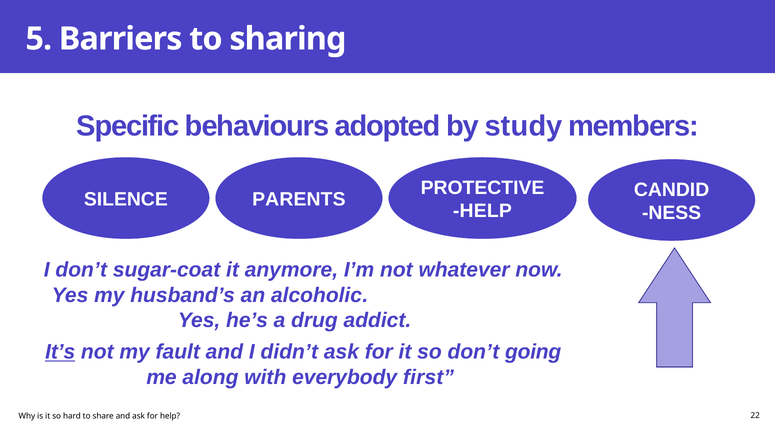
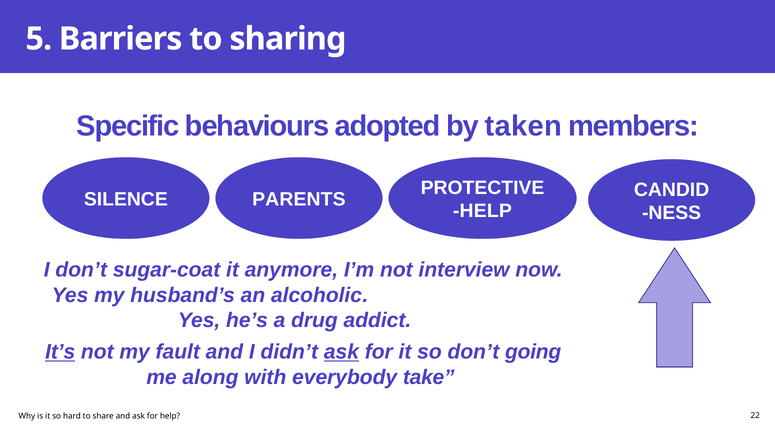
study: study -> taken
whatever: whatever -> interview
ask at (341, 352) underline: none -> present
first: first -> take
